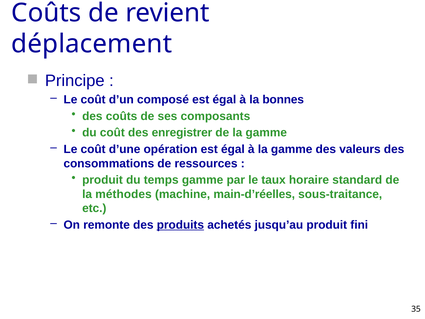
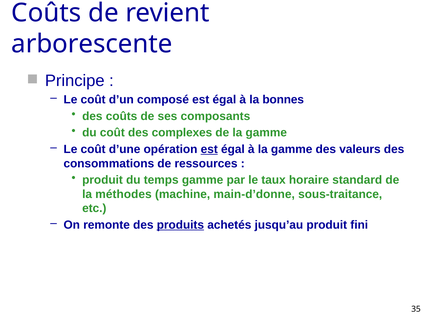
déplacement: déplacement -> arborescente
enregistrer: enregistrer -> complexes
est at (209, 149) underline: none -> present
main-d’réelles: main-d’réelles -> main-d’donne
